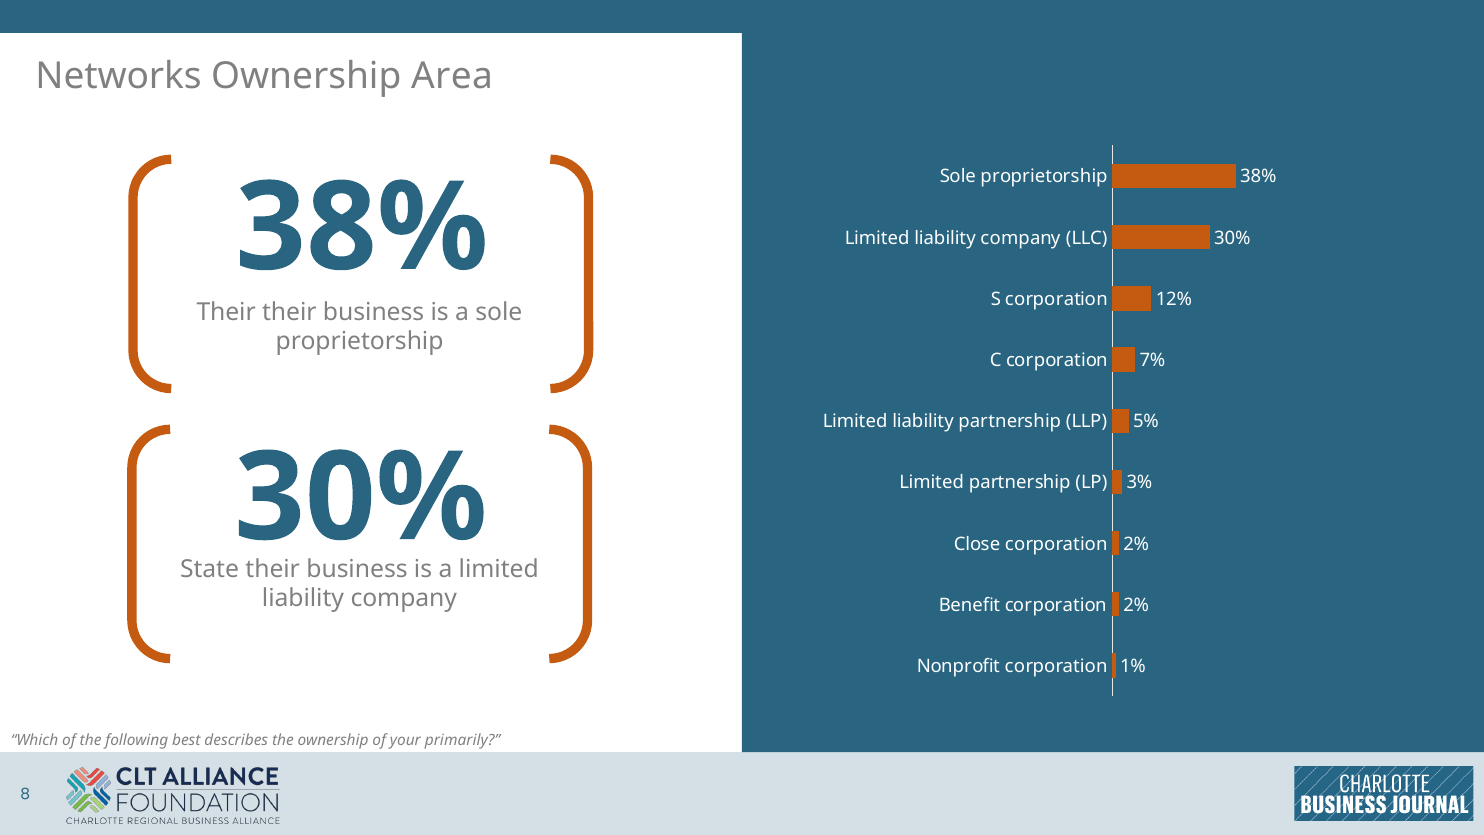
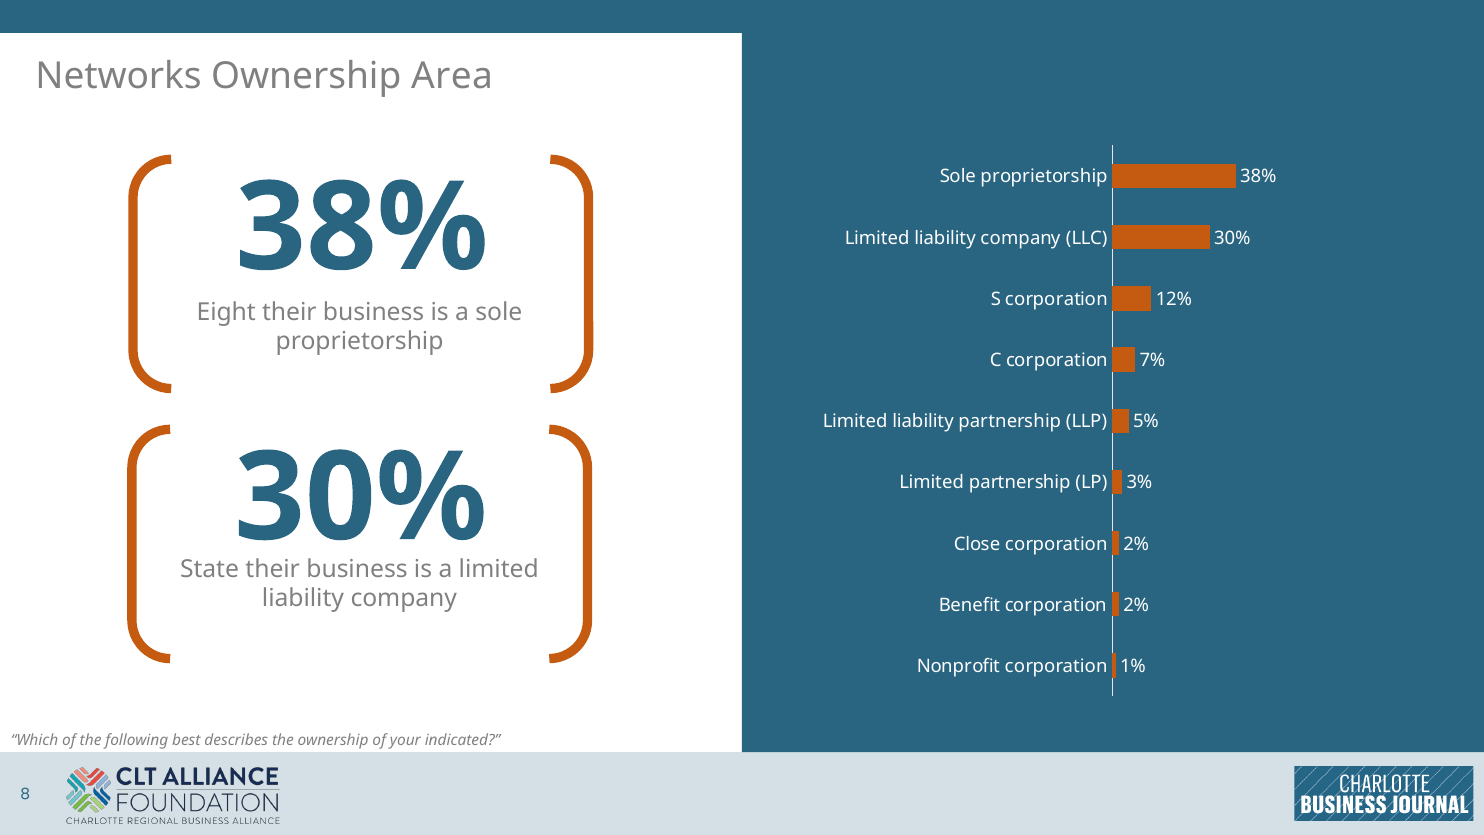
Their at (226, 312): Their -> Eight
primarily: primarily -> indicated
